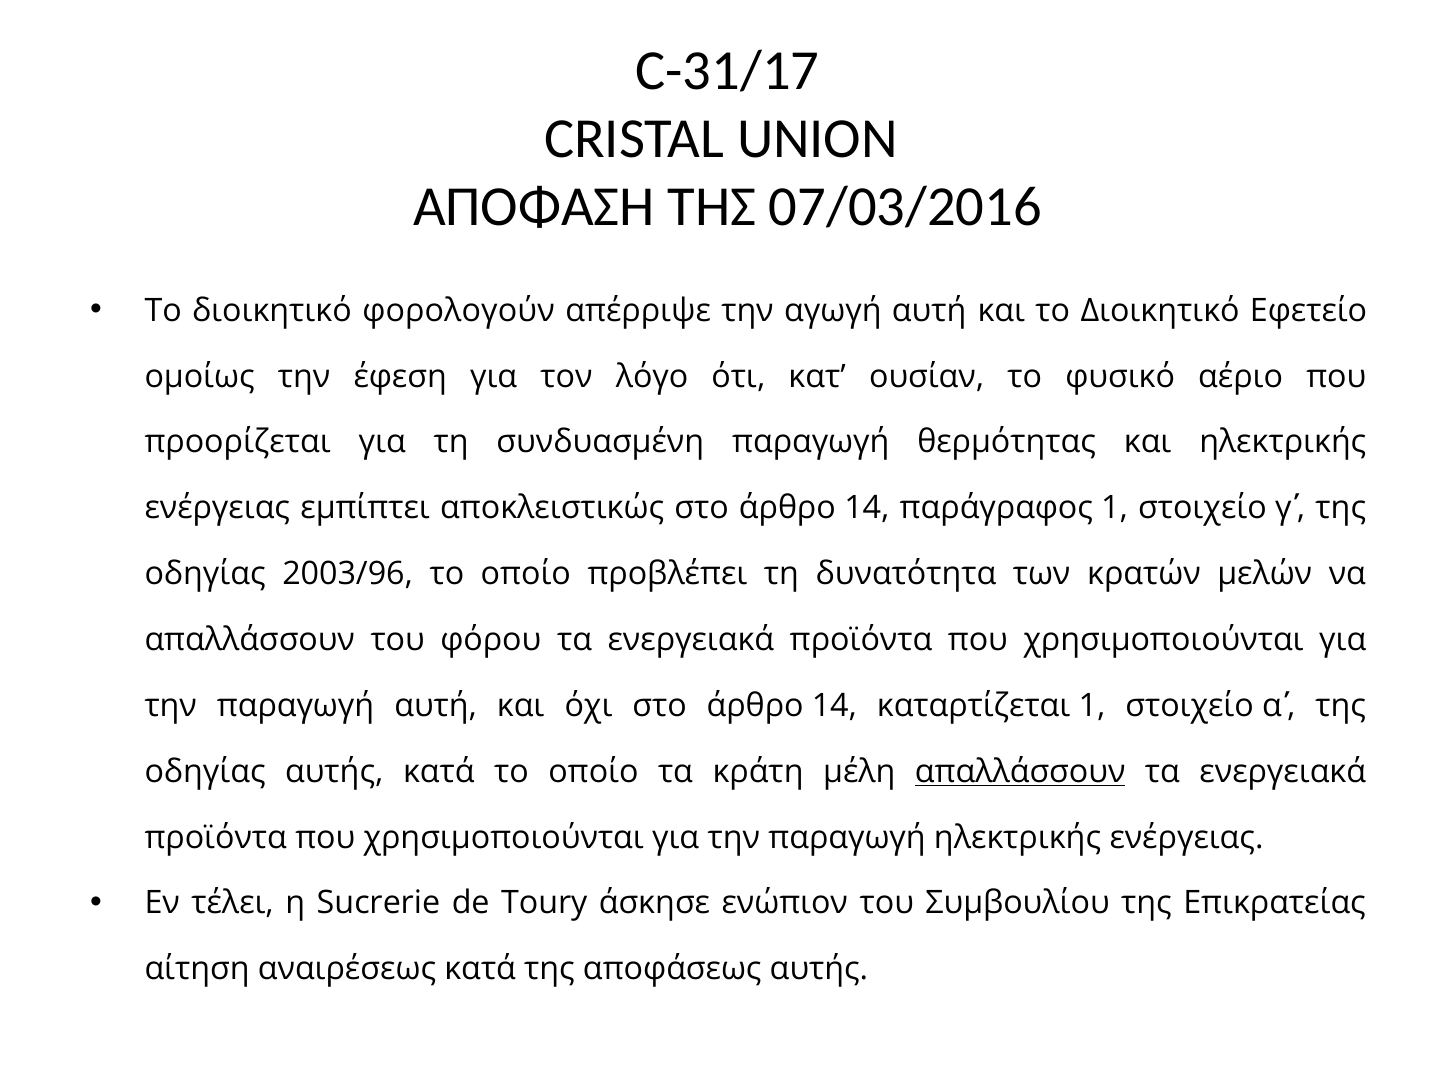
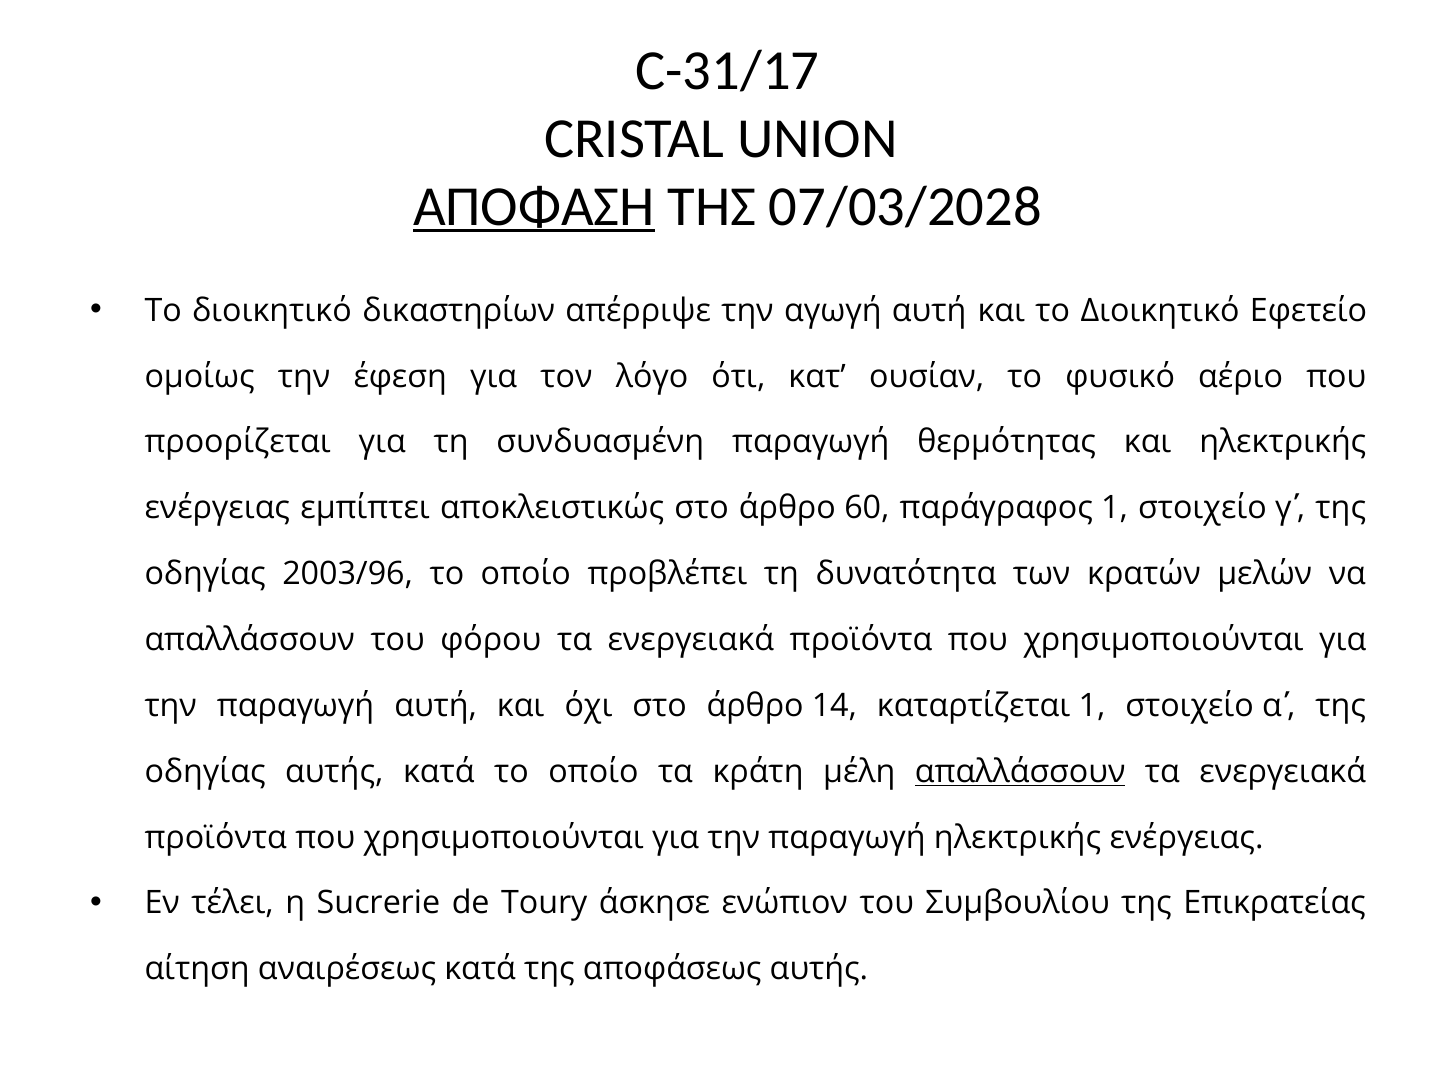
ΑΠΟΦΑΣΗ underline: none -> present
07/03/2016: 07/03/2016 -> 07/03/2028
φορολογούν: φορολογούν -> δικαστηρίων
αποκλειστικώς στο άρθρο 14: 14 -> 60
